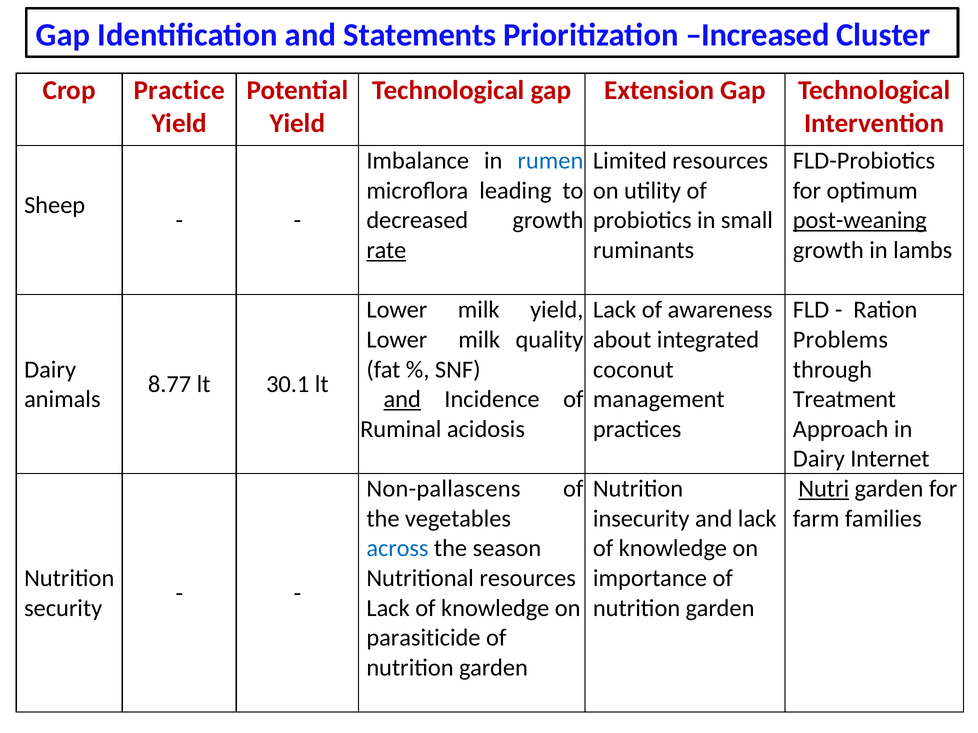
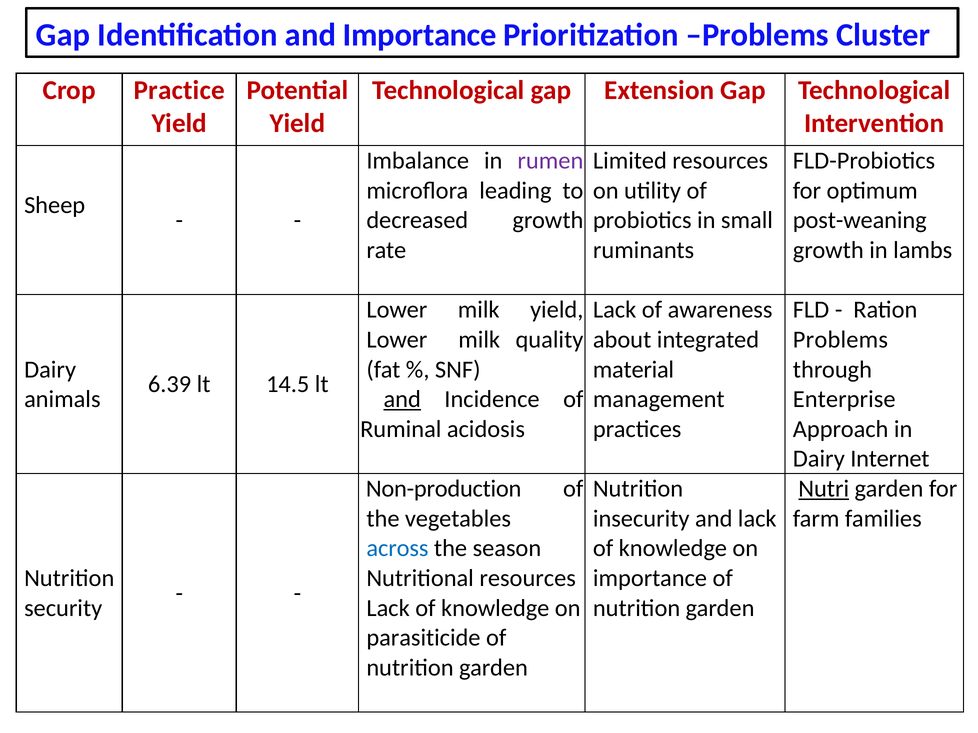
and Statements: Statements -> Importance
Prioritization Increased: Increased -> Problems
rumen colour: blue -> purple
post-weaning underline: present -> none
rate underline: present -> none
coconut: coconut -> material
8.77: 8.77 -> 6.39
30.1: 30.1 -> 14.5
Treatment: Treatment -> Enterprise
Non-pallascens: Non-pallascens -> Non-production
